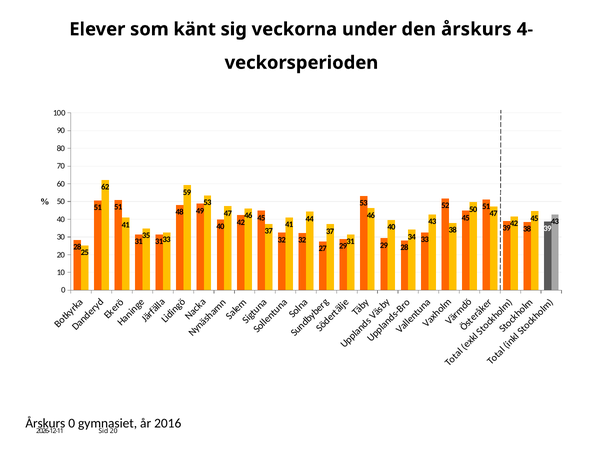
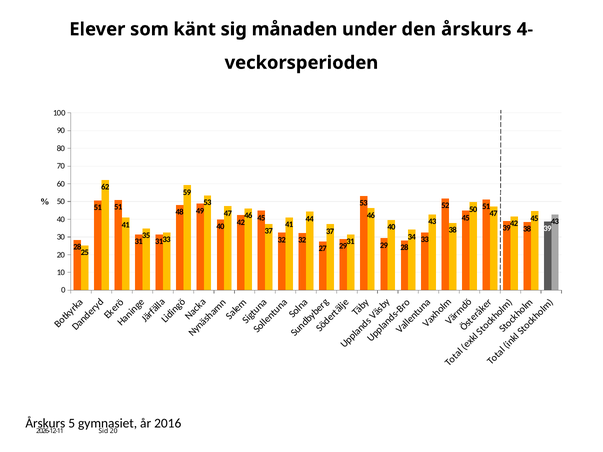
veckorna: veckorna -> månaden
Årskurs 0: 0 -> 5
